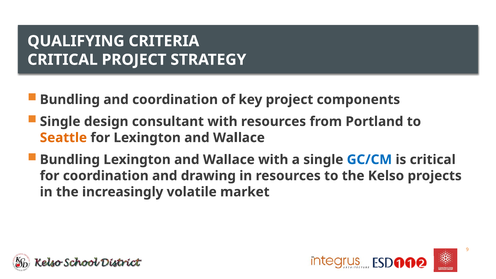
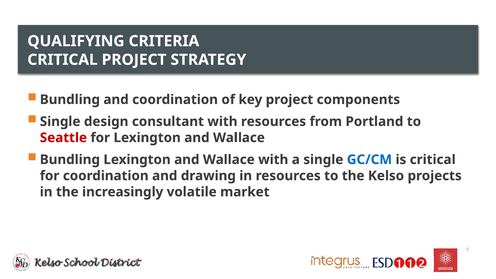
Seattle colour: orange -> red
